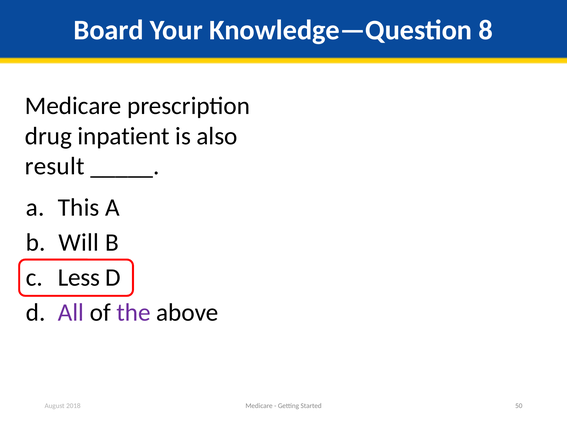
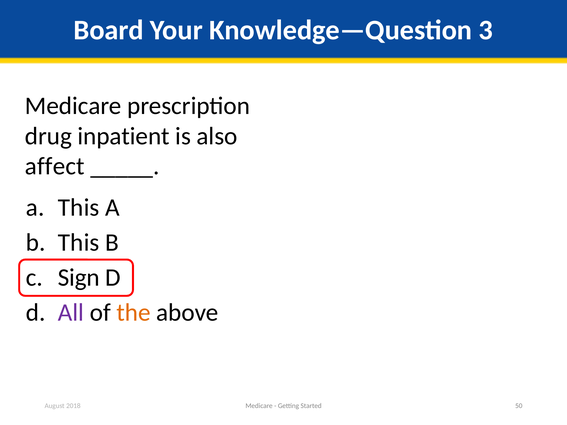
8: 8 -> 3
result: result -> affect
b Will: Will -> This
Less: Less -> Sign
the colour: purple -> orange
